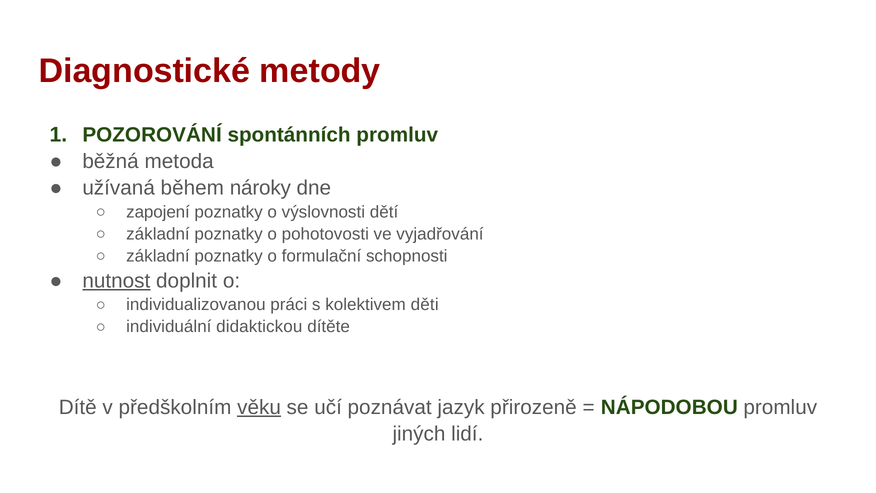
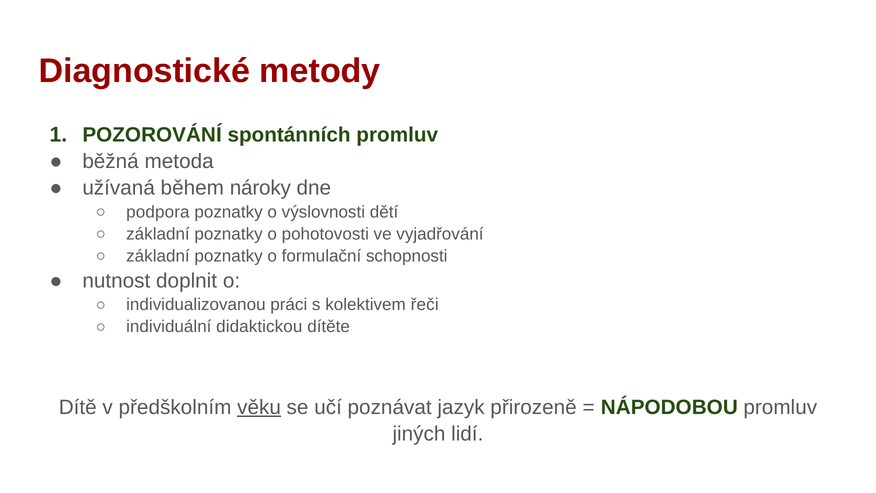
zapojení: zapojení -> podpora
nutnost underline: present -> none
děti: děti -> řeči
